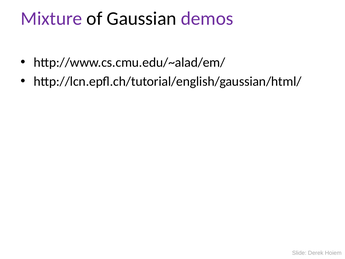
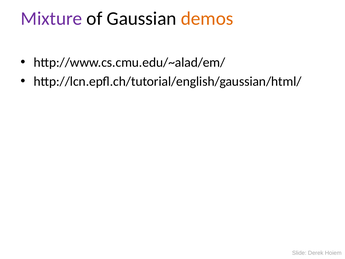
demos colour: purple -> orange
